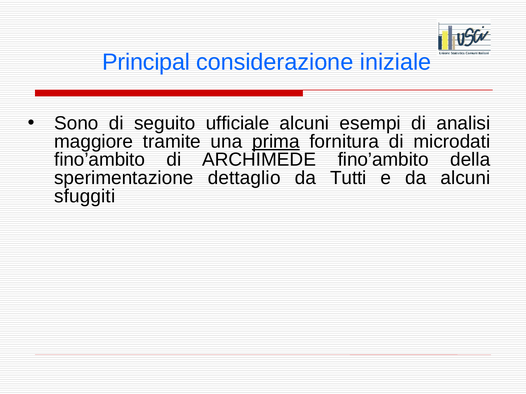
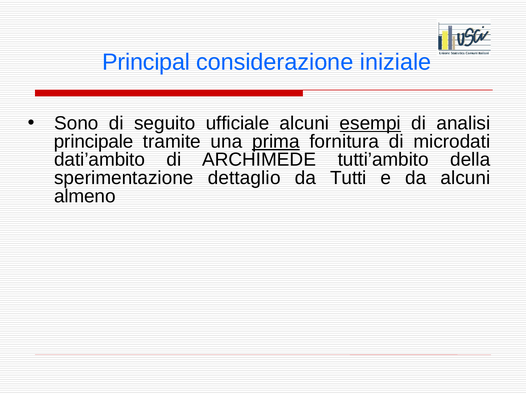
esempi underline: none -> present
maggiore: maggiore -> principale
fino’ambito at (100, 160): fino’ambito -> dati’ambito
ARCHIMEDE fino’ambito: fino’ambito -> tutti’ambito
sfuggiti: sfuggiti -> almeno
